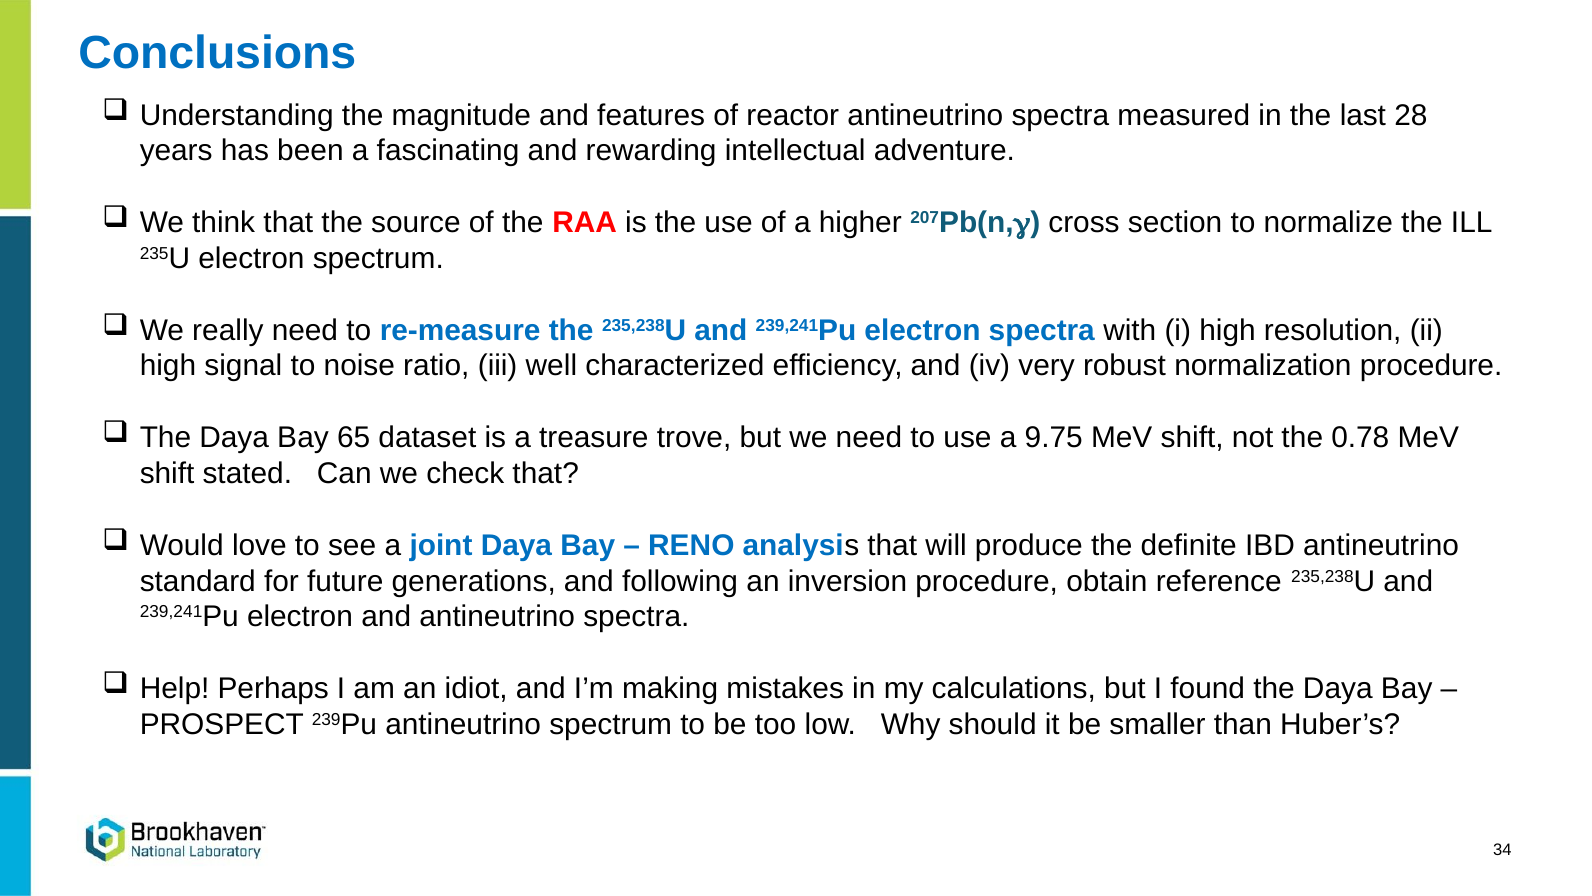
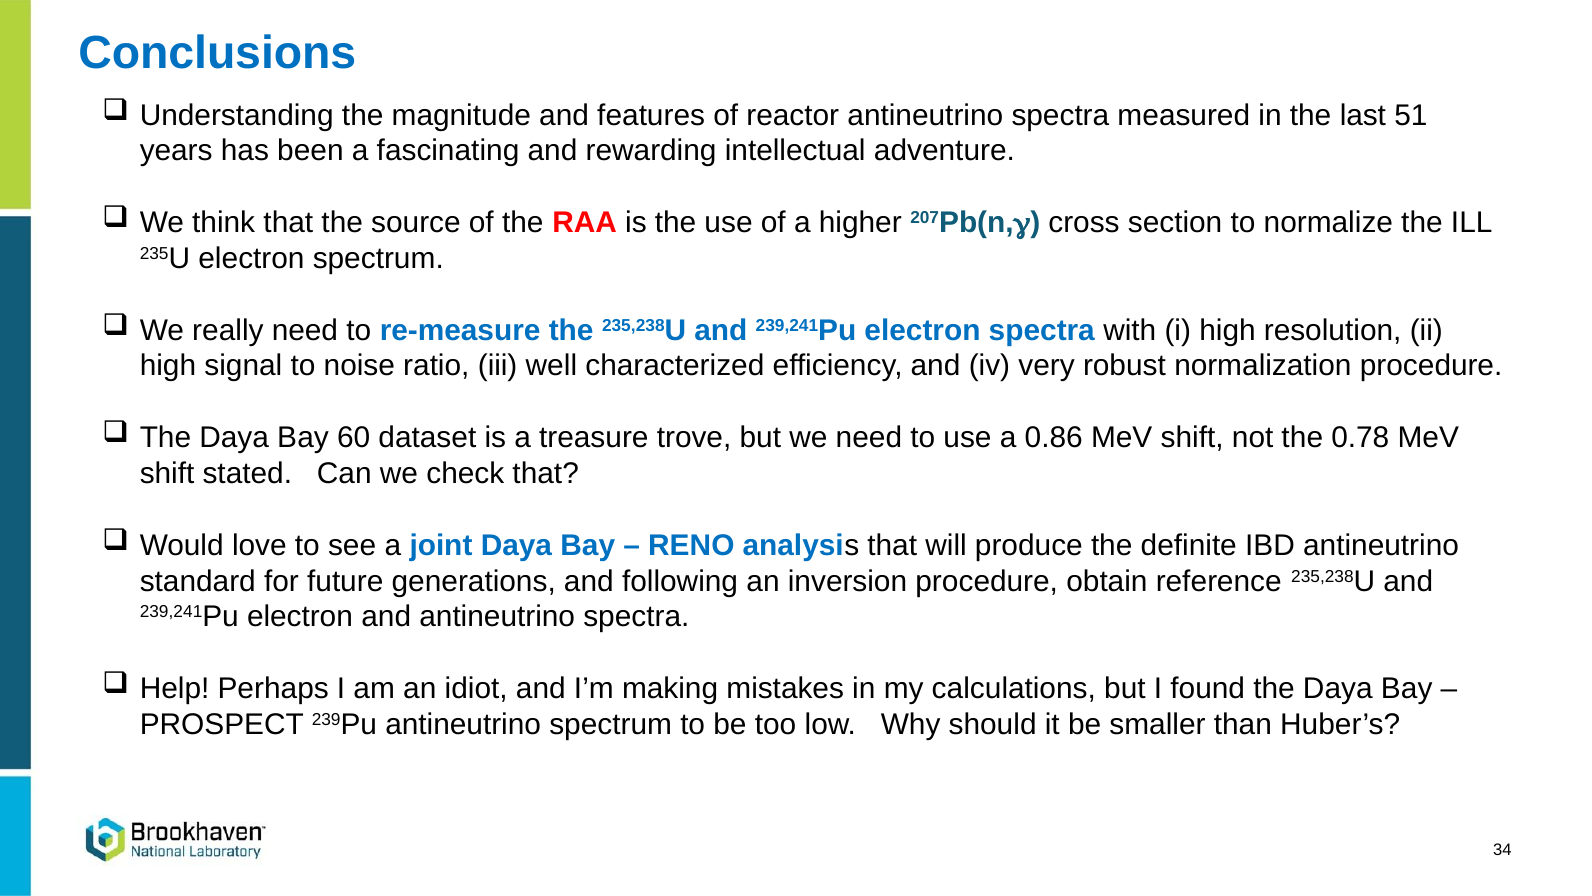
28: 28 -> 51
65: 65 -> 60
9.75: 9.75 -> 0.86
